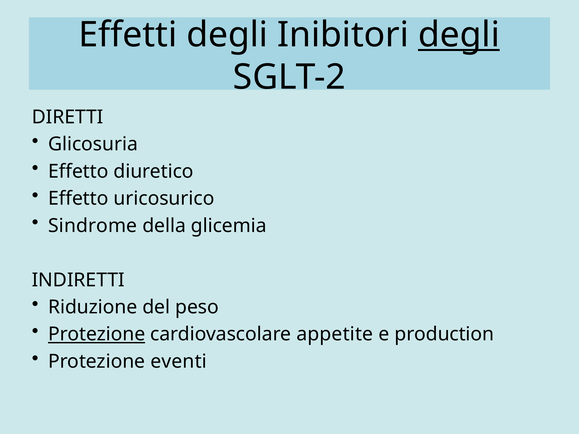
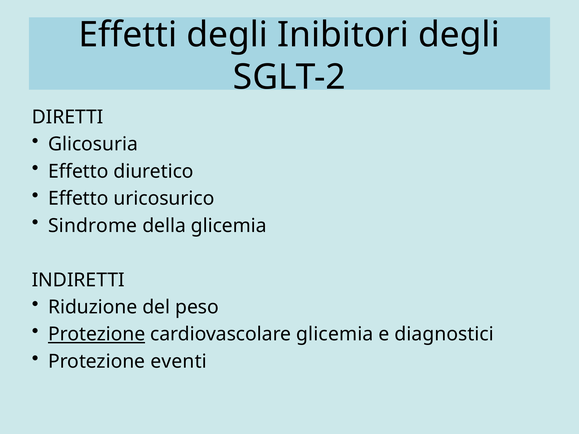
degli at (459, 35) underline: present -> none
cardiovascolare appetite: appetite -> glicemia
production: production -> diagnostici
